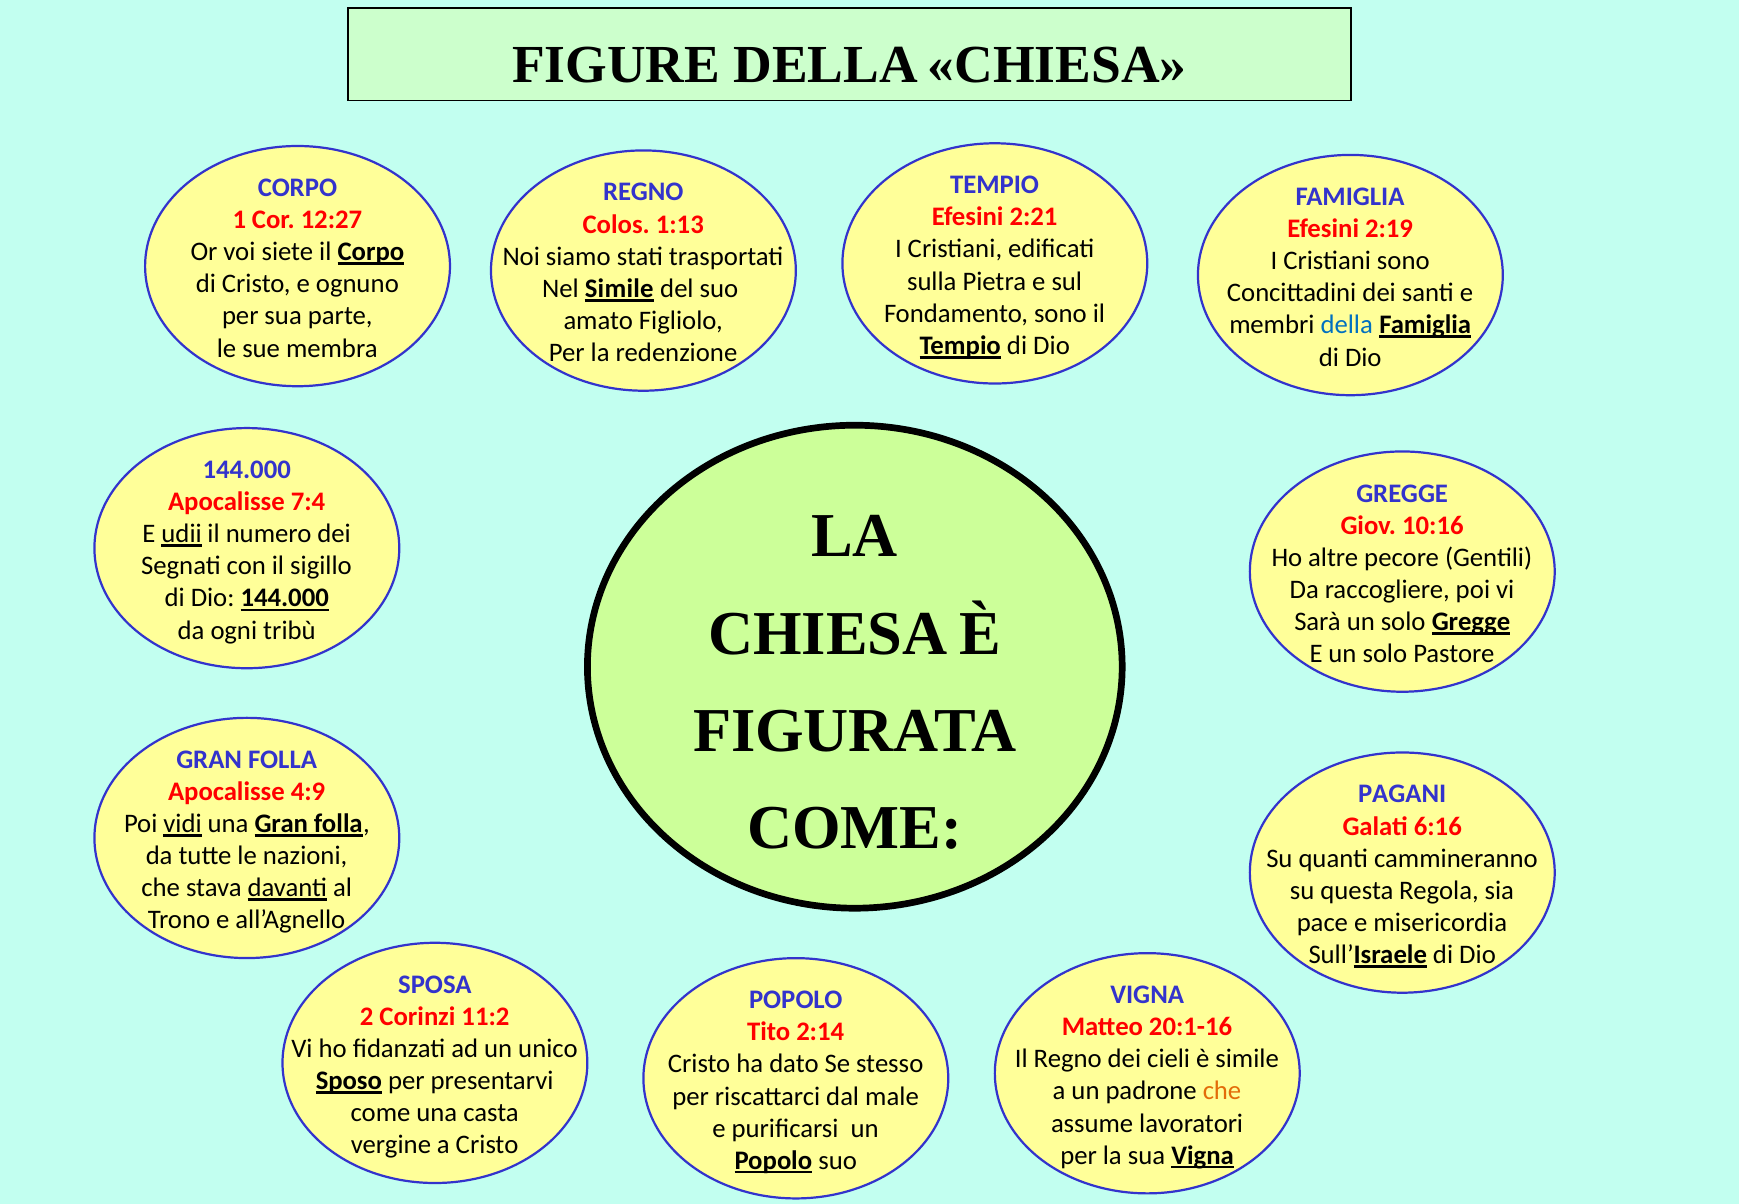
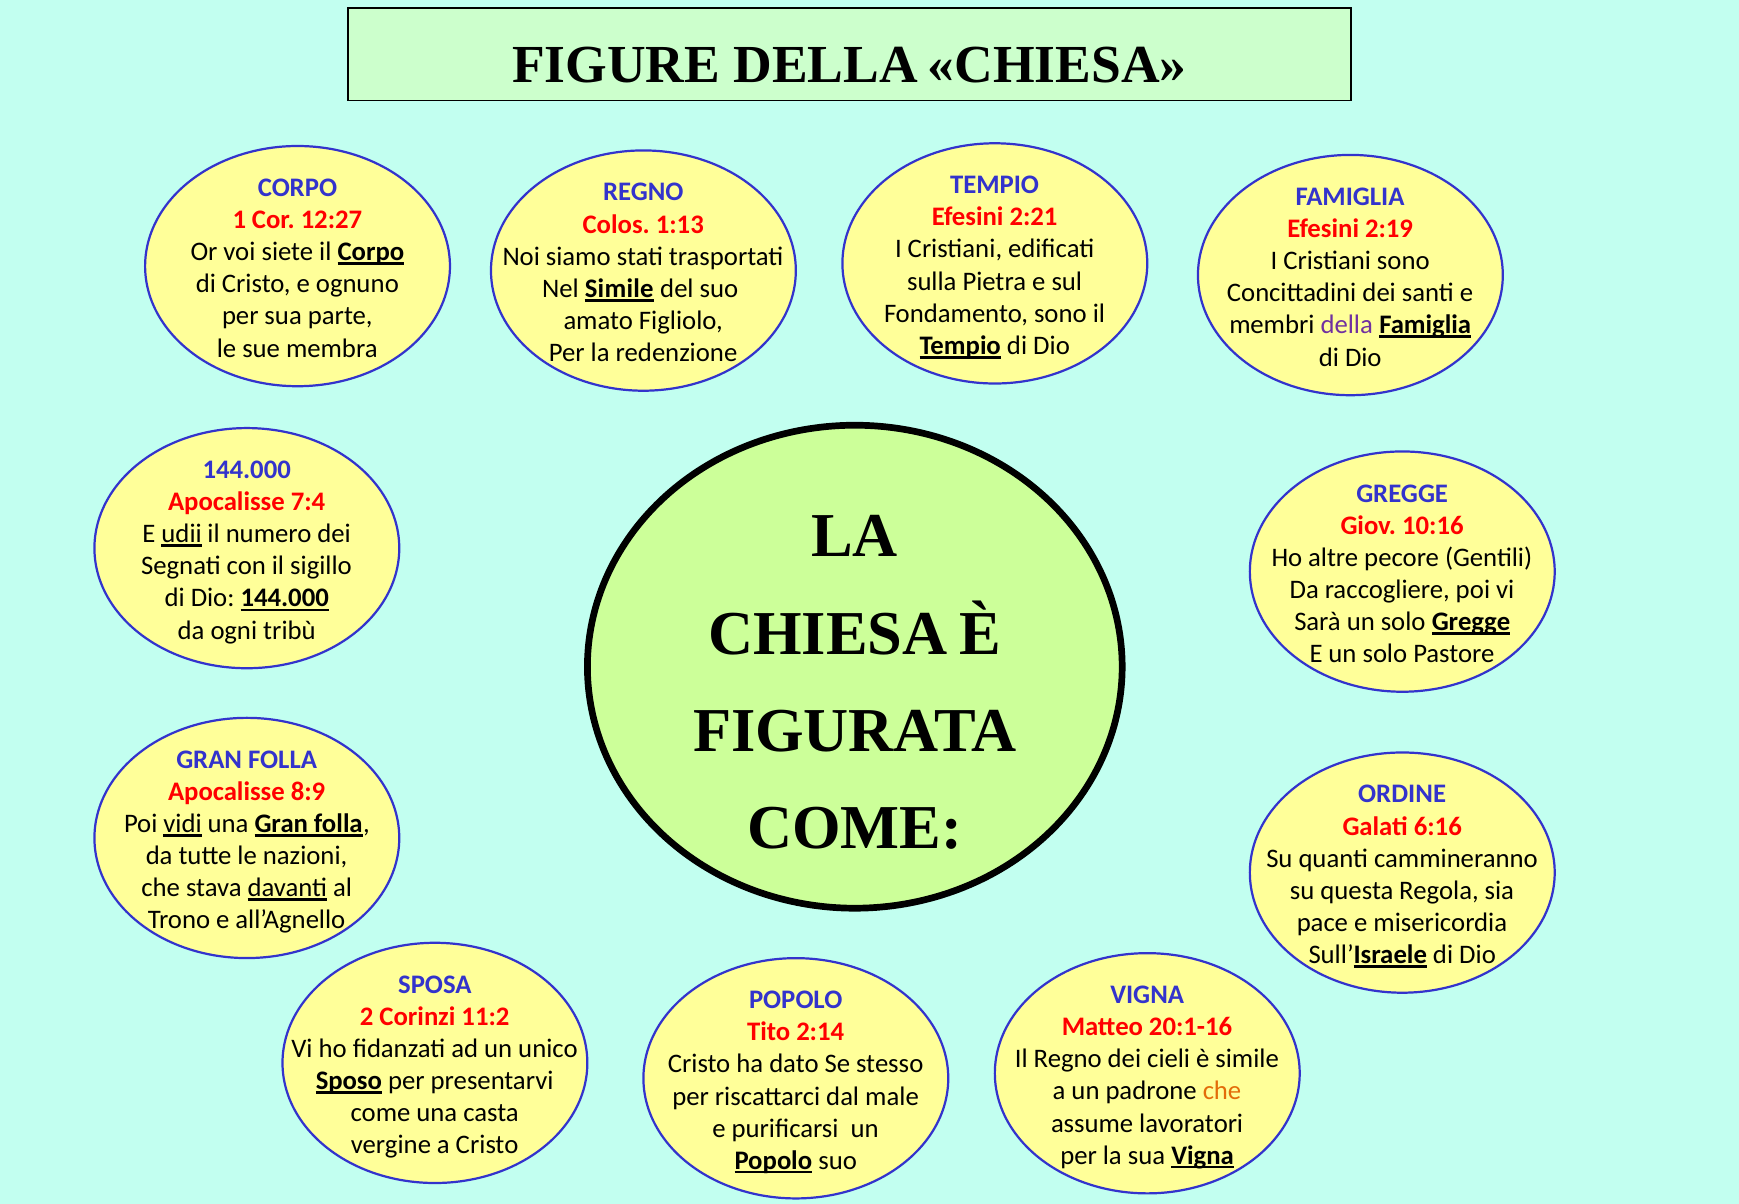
della at (1347, 325) colour: blue -> purple
4:9: 4:9 -> 8:9
PAGANI: PAGANI -> ORDINE
